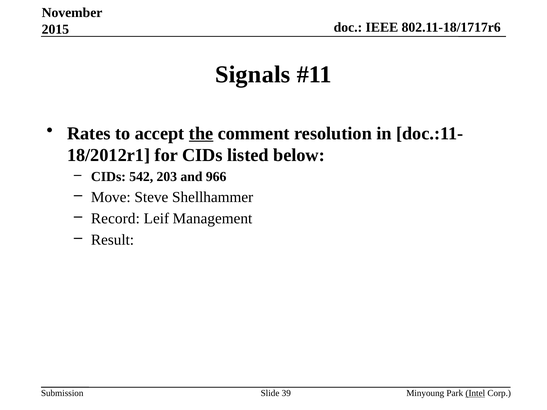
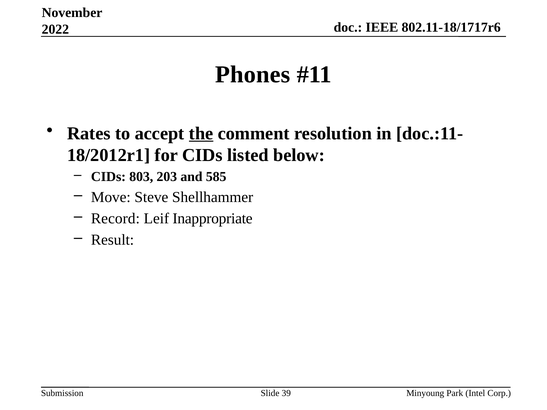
2015: 2015 -> 2022
Signals: Signals -> Phones
542: 542 -> 803
966: 966 -> 585
Management: Management -> Inappropriate
Intel underline: present -> none
